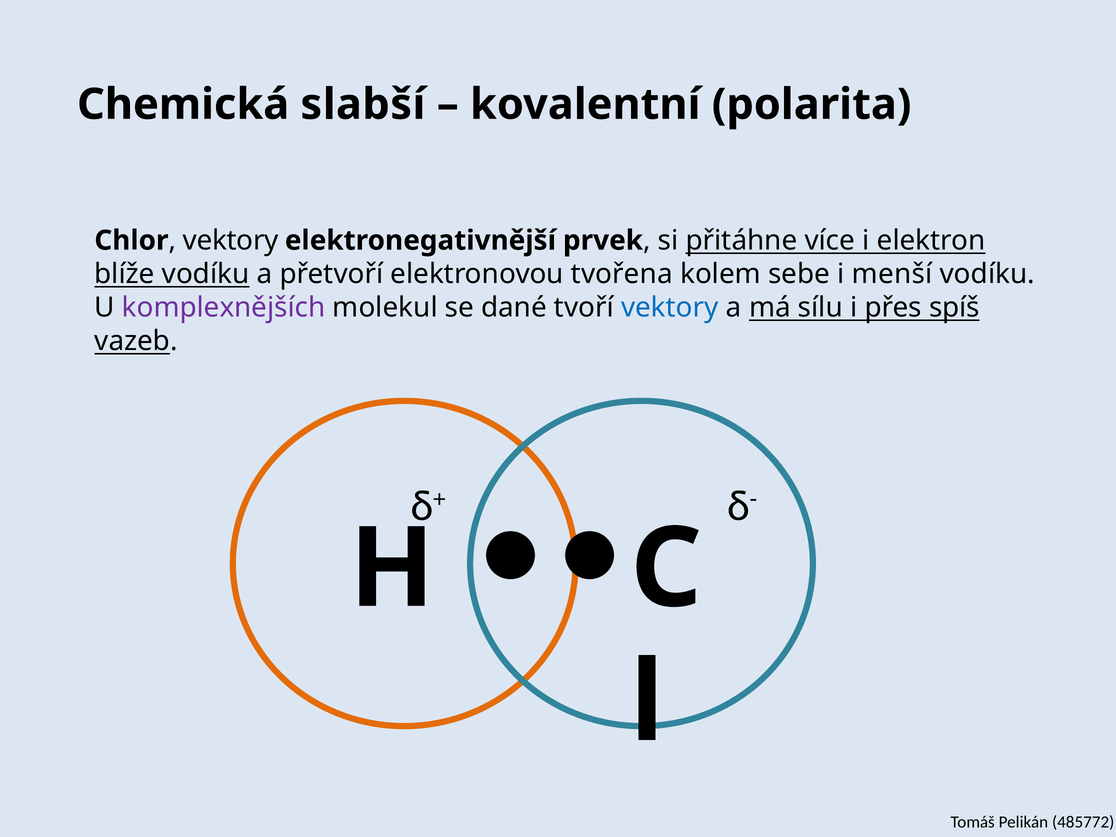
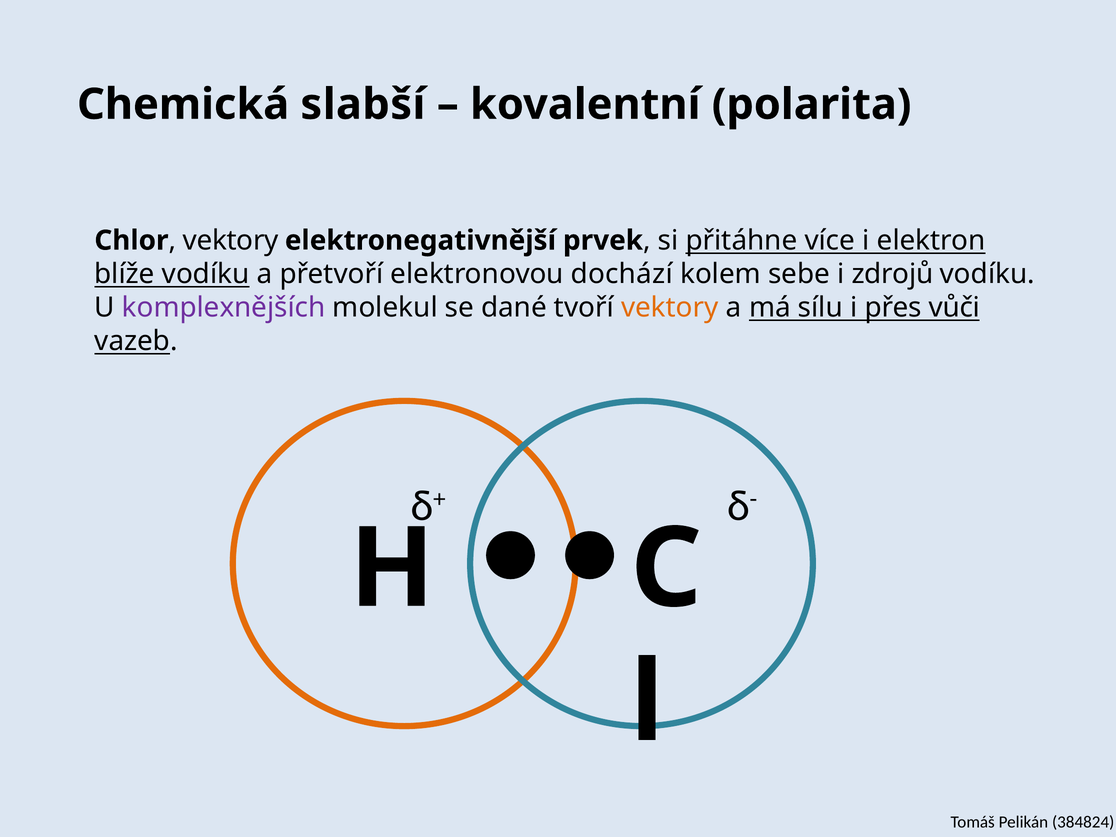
tvořena: tvořena -> dochází
menší: menší -> zdrojů
vektory at (670, 307) colour: blue -> orange
spíš: spíš -> vůči
485772: 485772 -> 384824
